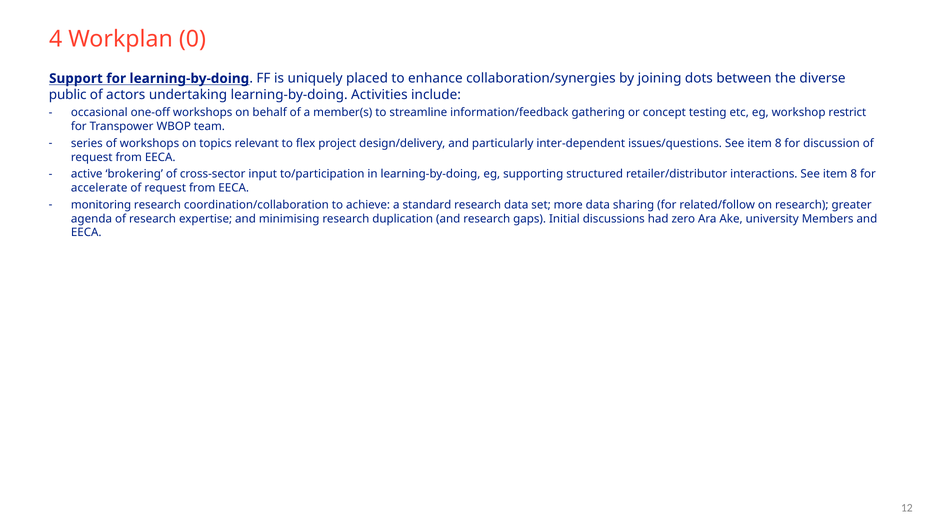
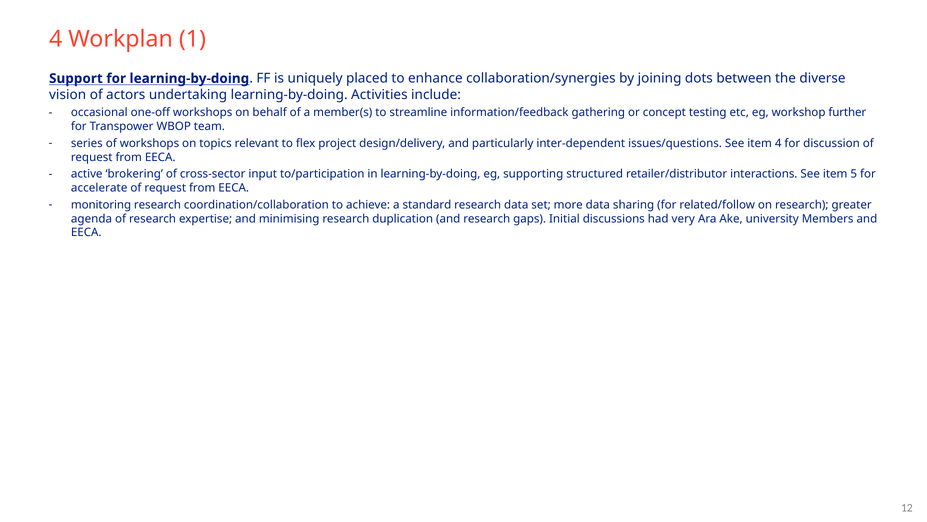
0: 0 -> 1
public: public -> vision
restrict: restrict -> further
issues/questions See item 8: 8 -> 4
interactions See item 8: 8 -> 5
zero: zero -> very
